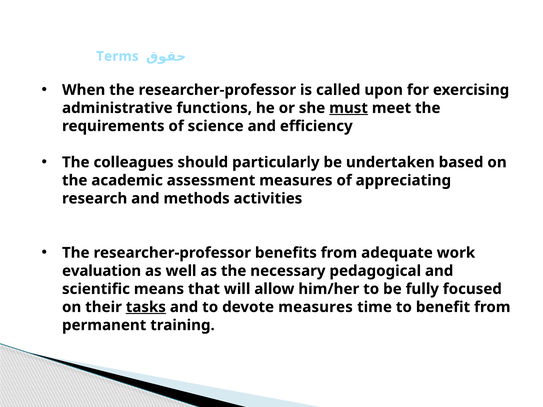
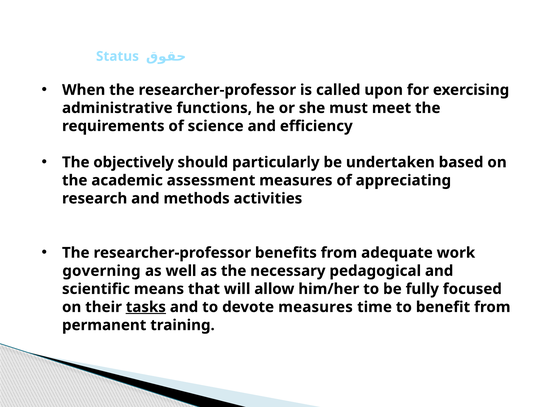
Terms: Terms -> Status
must underline: present -> none
colleagues: colleagues -> objectively
evaluation: evaluation -> governing
